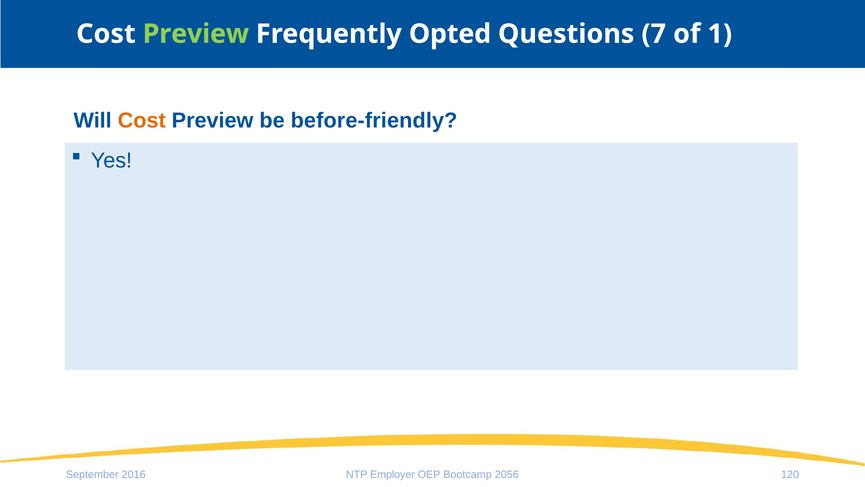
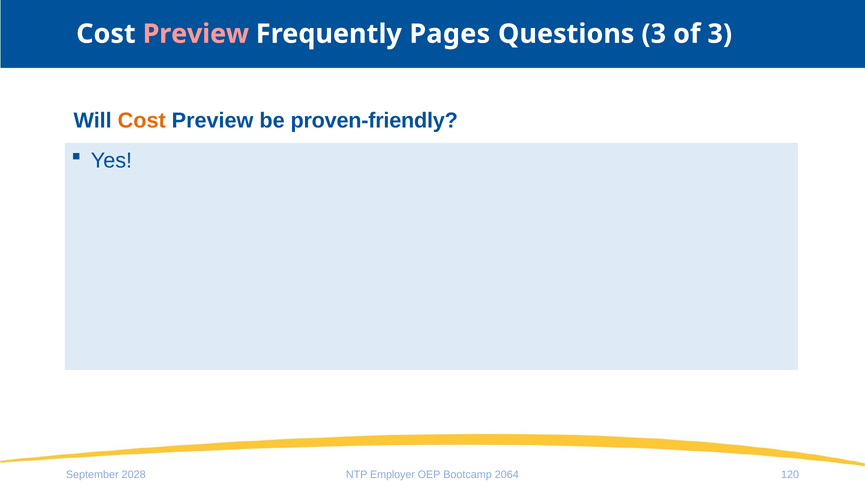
Preview at (196, 34) colour: light green -> pink
Opted: Opted -> Pages
Questions 7: 7 -> 3
of 1: 1 -> 3
before-friendly: before-friendly -> proven-friendly
2016: 2016 -> 2028
2056: 2056 -> 2064
